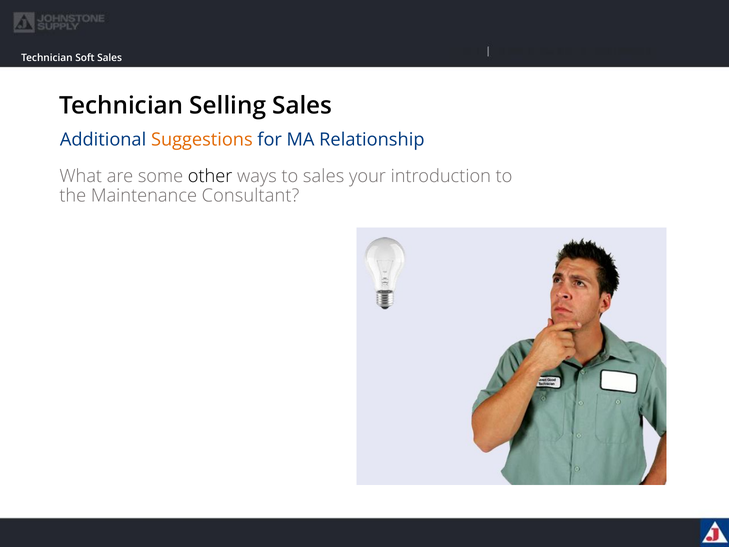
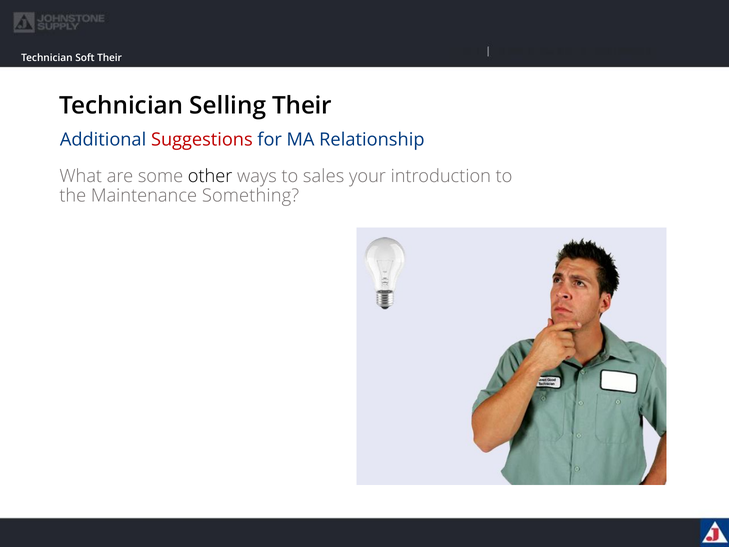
Soft Sales: Sales -> Their
Selling Sales: Sales -> Their
Suggestions colour: orange -> red
Consultant: Consultant -> Something
